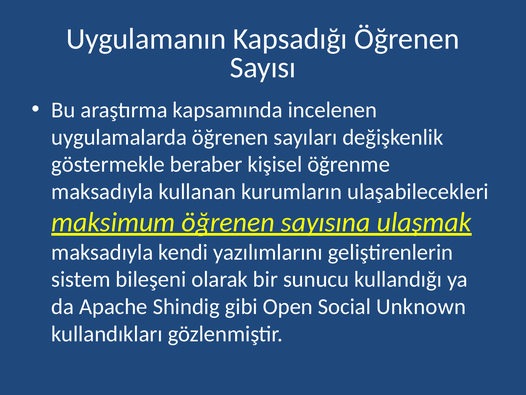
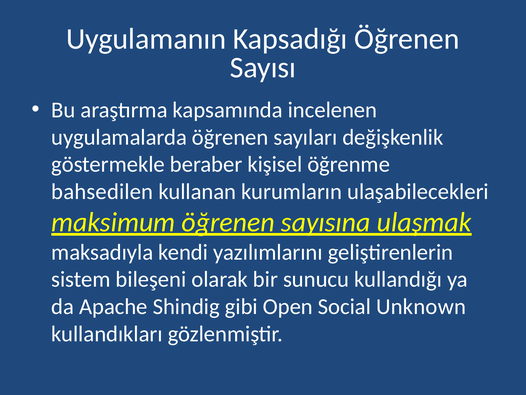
maksadıyla at (102, 191): maksadıyla -> bahsedilen
